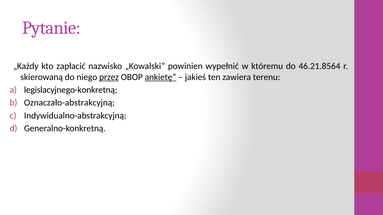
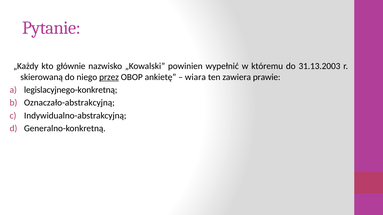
zapłacić: zapłacić -> głównie
46.21.8564: 46.21.8564 -> 31.13.2003
ankietę underline: present -> none
jakieś: jakieś -> wiara
terenu: terenu -> prawie
